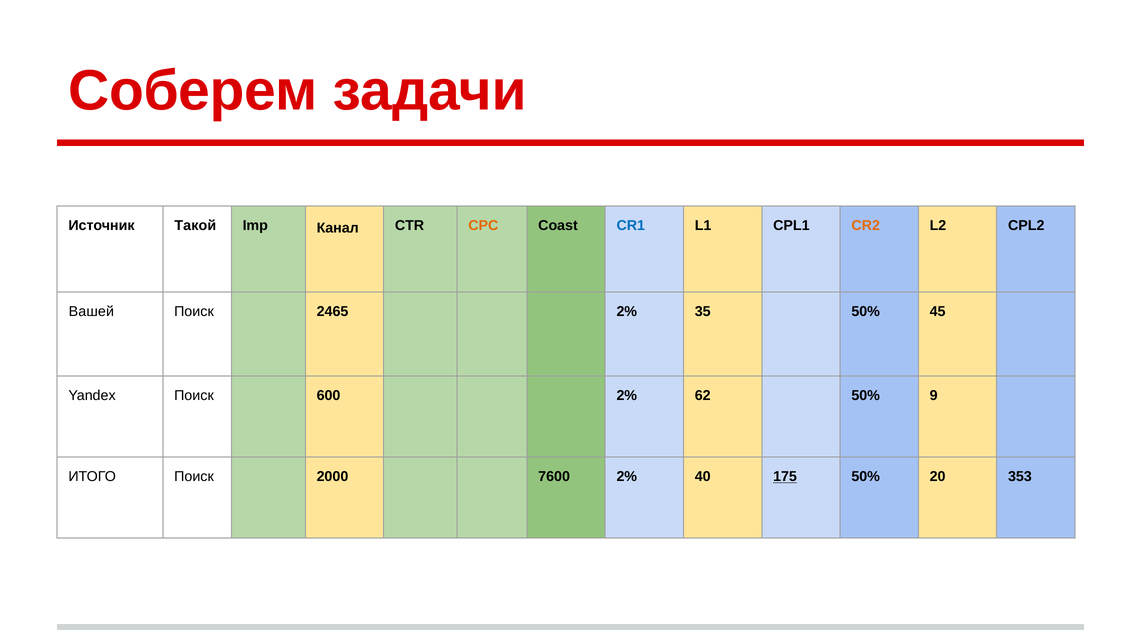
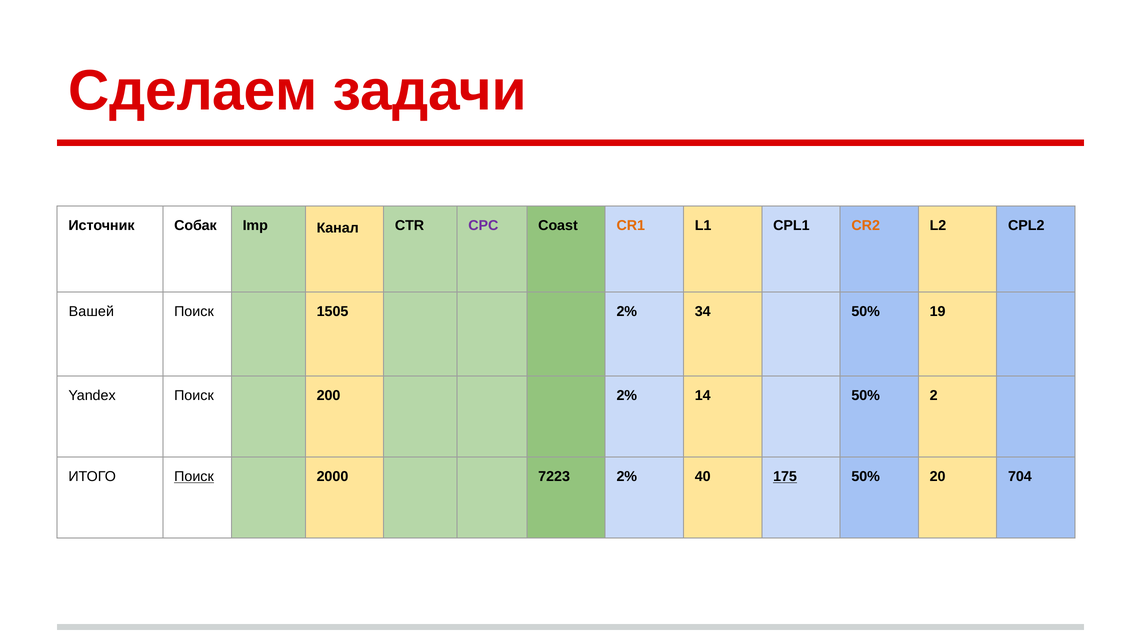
Соберем: Соберем -> Сделаем
Такой: Такой -> Собак
CPC colour: orange -> purple
CR1 colour: blue -> orange
2465: 2465 -> 1505
35: 35 -> 34
45: 45 -> 19
600: 600 -> 200
62: 62 -> 14
9: 9 -> 2
Поиск at (194, 476) underline: none -> present
7600: 7600 -> 7223
353: 353 -> 704
